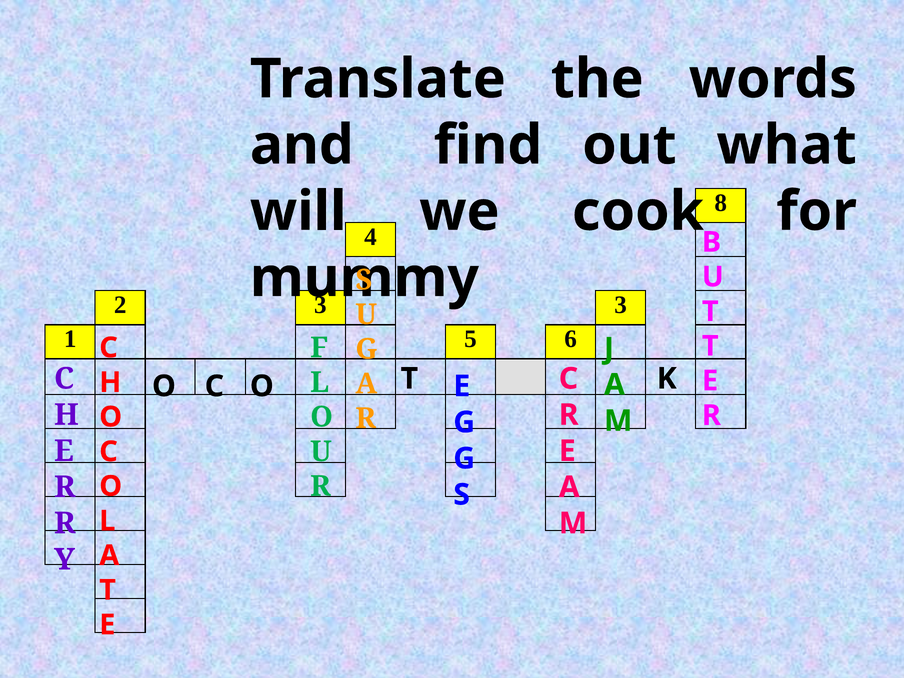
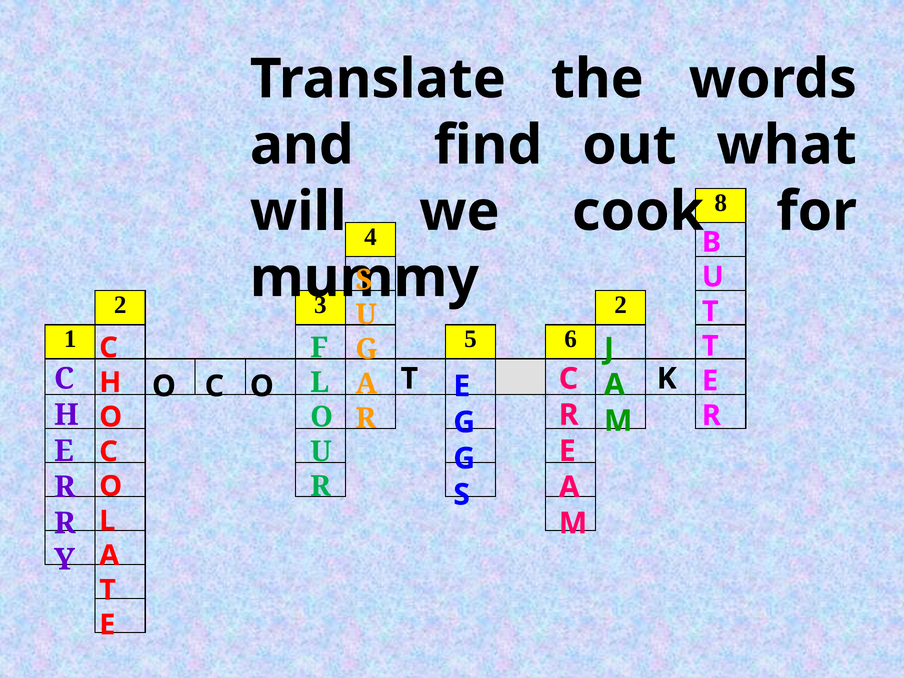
3 at (621, 305): 3 -> 2
